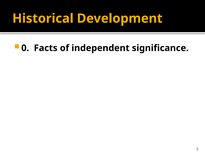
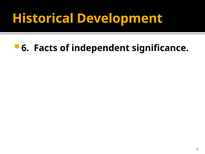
0: 0 -> 6
